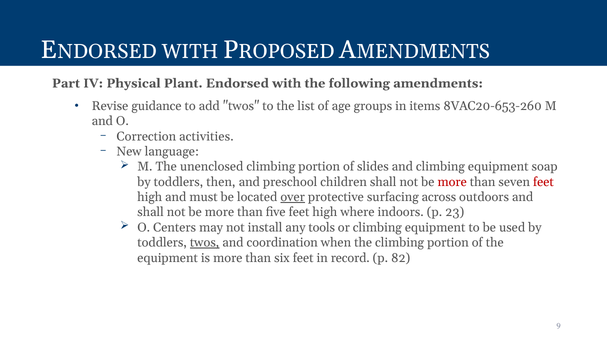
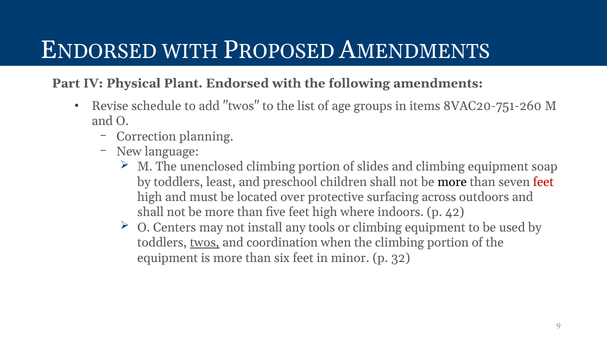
guidance: guidance -> schedule
8VAC20-653-260: 8VAC20-653-260 -> 8VAC20-751-260
activities: activities -> planning
then: then -> least
more at (452, 182) colour: red -> black
over underline: present -> none
23: 23 -> 42
record: record -> minor
82: 82 -> 32
